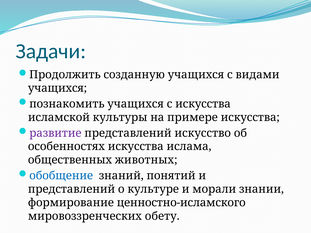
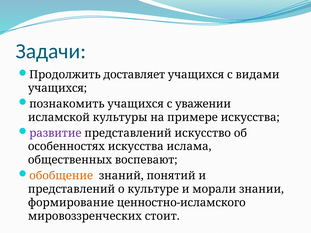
созданную: созданную -> доставляет
с искусства: искусства -> уважении
животных: животных -> воспевают
обобщение colour: blue -> orange
обету: обету -> стоит
